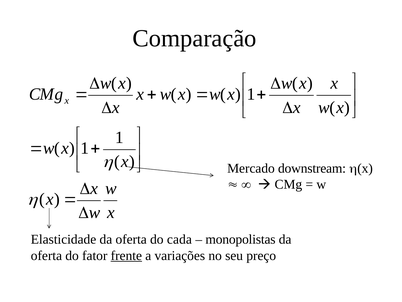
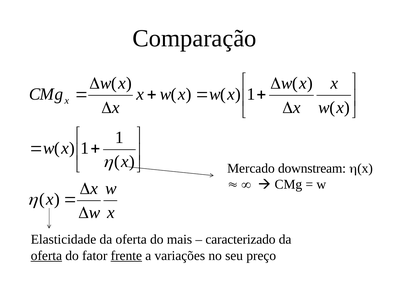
cada: cada -> mais
monopolistas: monopolistas -> caracterizado
oferta at (46, 255) underline: none -> present
